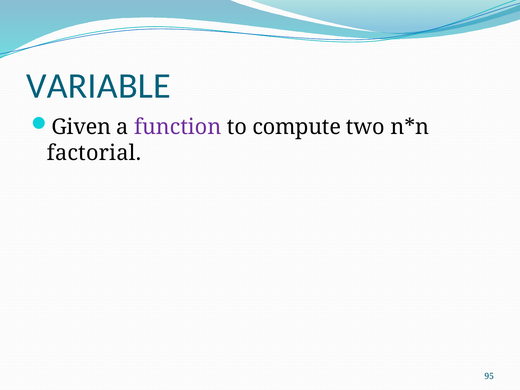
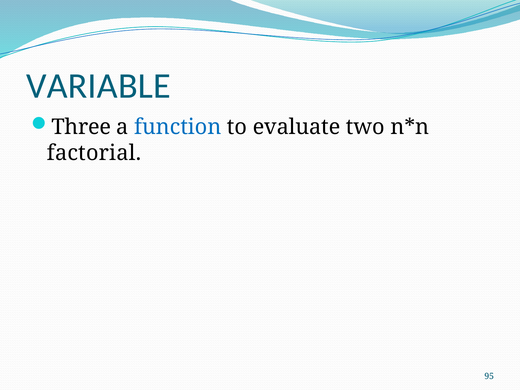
Given: Given -> Three
function colour: purple -> blue
compute: compute -> evaluate
